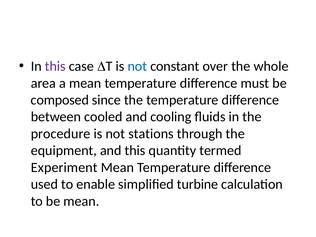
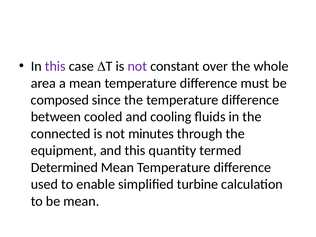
not at (137, 66) colour: blue -> purple
procedure: procedure -> connected
stations: stations -> minutes
Experiment: Experiment -> Determined
